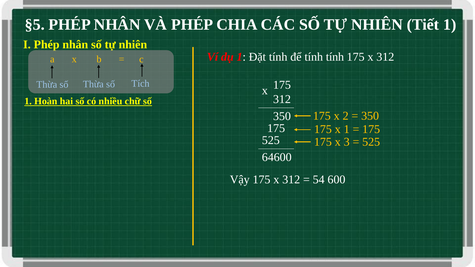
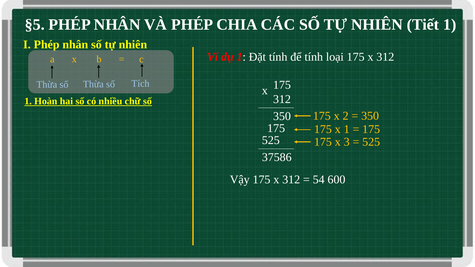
tính tính: tính -> loại
64600: 64600 -> 37586
